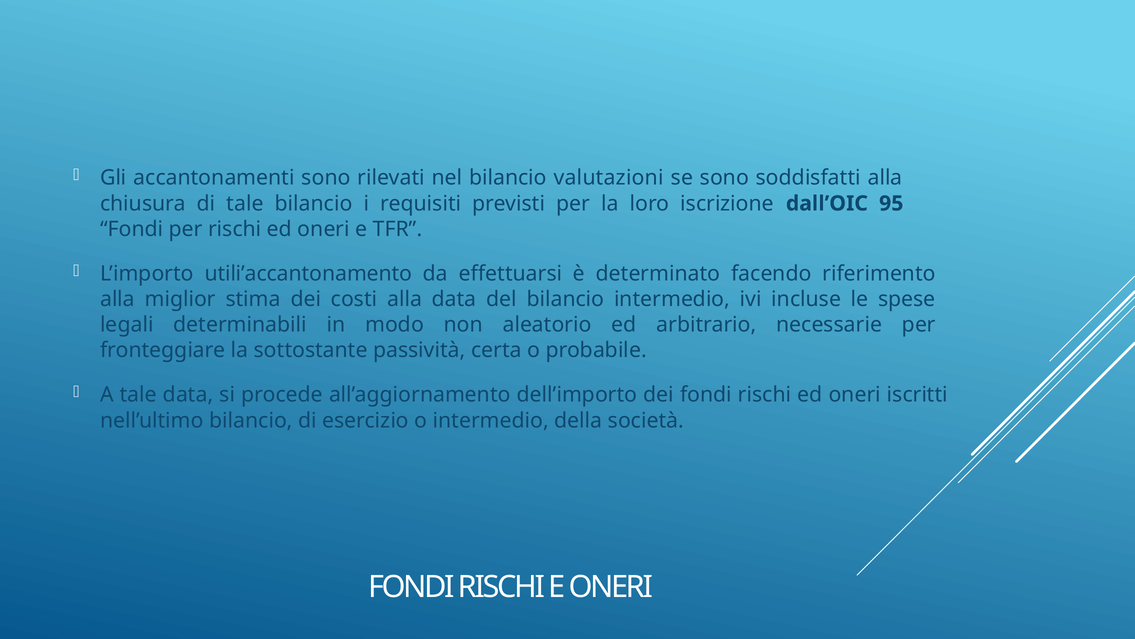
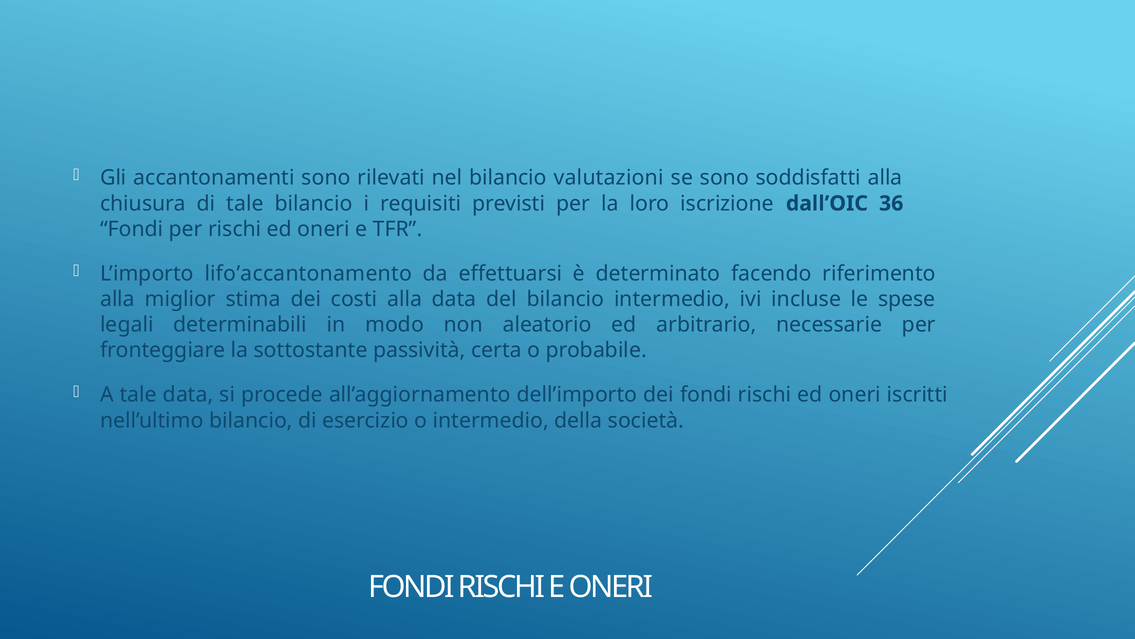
95: 95 -> 36
utili’accantonamento: utili’accantonamento -> lifo’accantonamento
